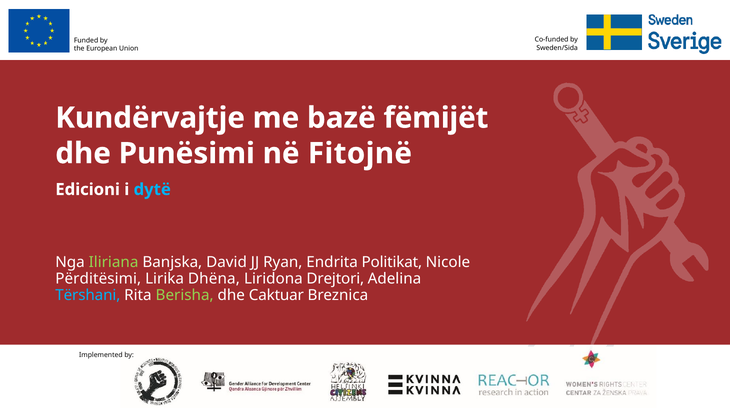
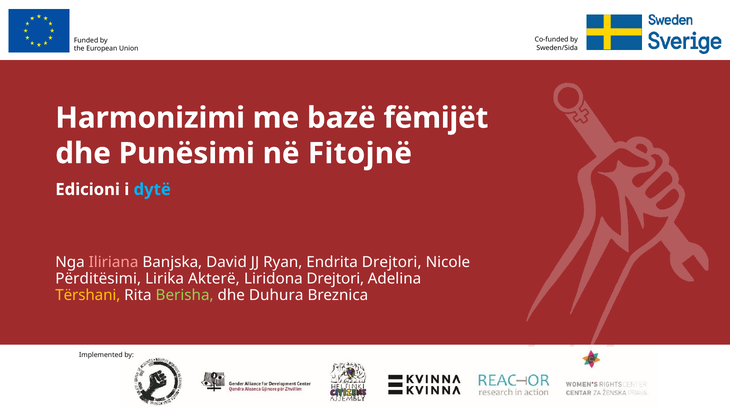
Kundërvajtje: Kundërvajtje -> Harmonizimi
Iliriana colour: light green -> pink
Endrita Politikat: Politikat -> Drejtori
Dhëna: Dhëna -> Akterë
Tërshani colour: light blue -> yellow
Caktuar: Caktuar -> Duhura
